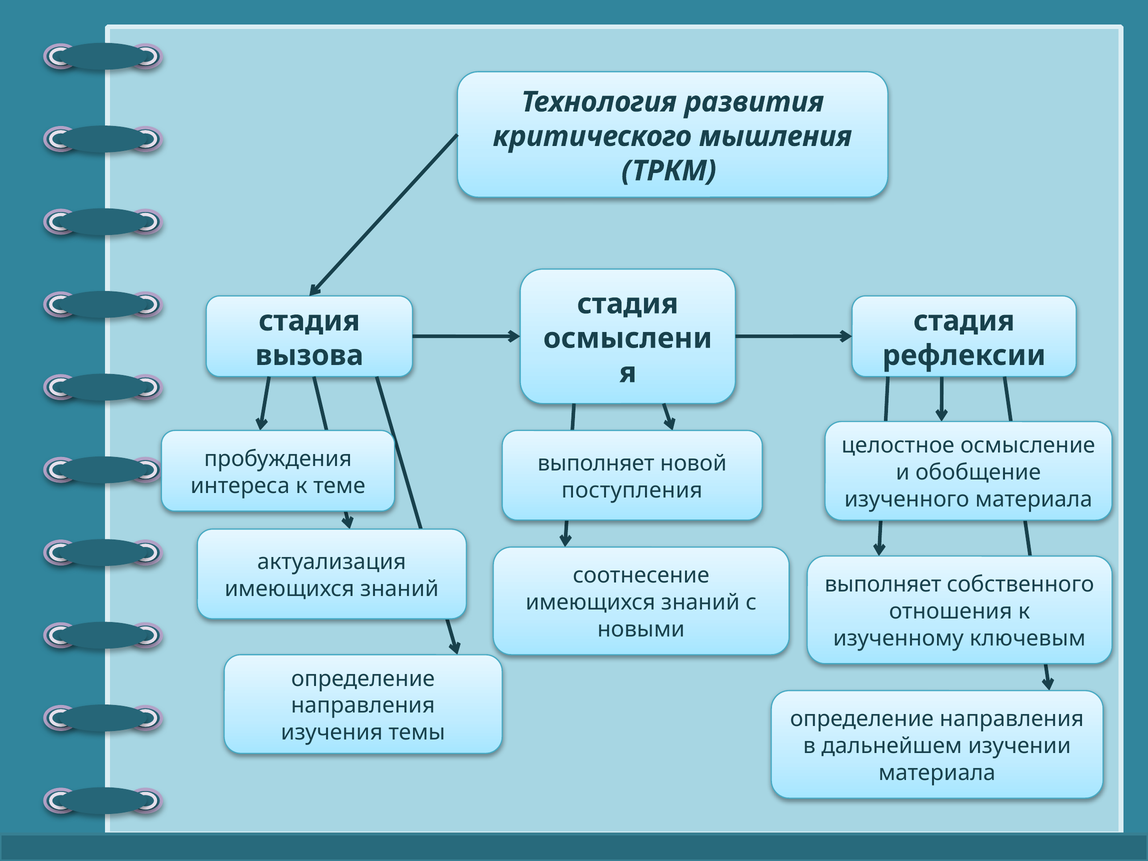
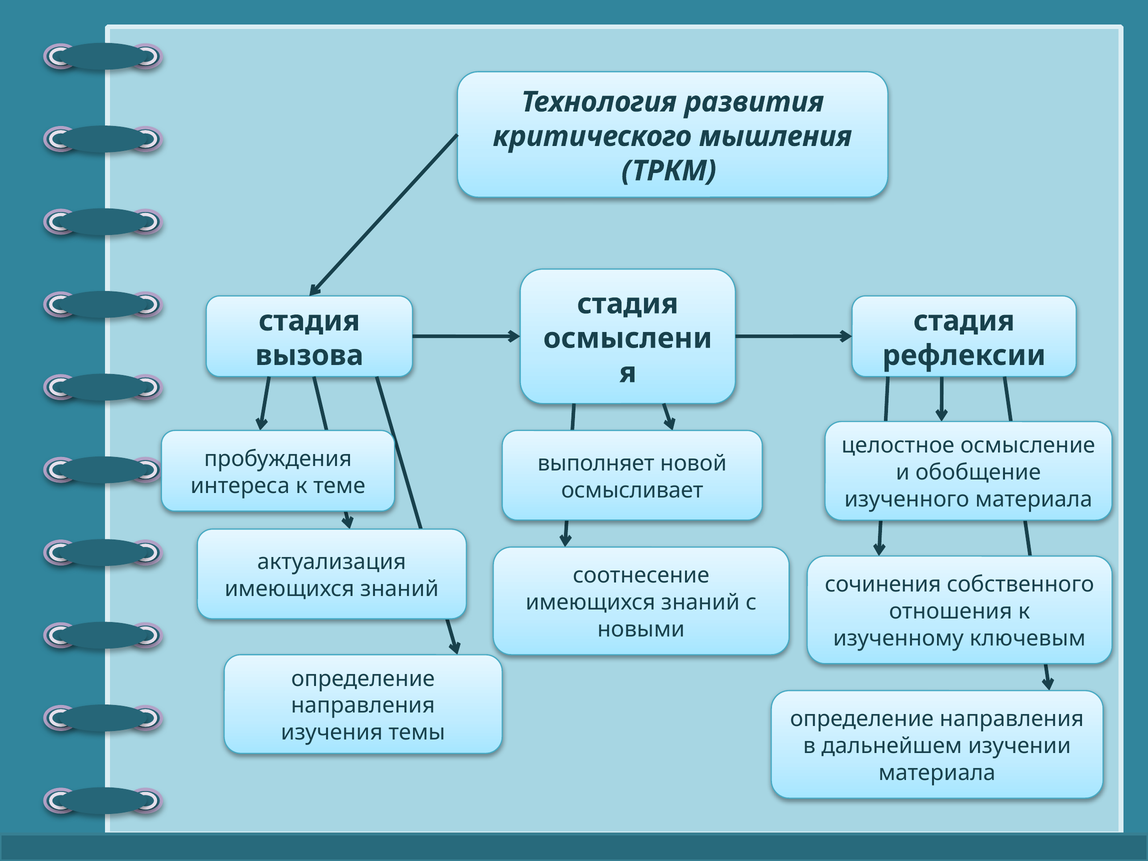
поступления: поступления -> осмысливает
выполняет at (883, 585): выполняет -> сочинения
